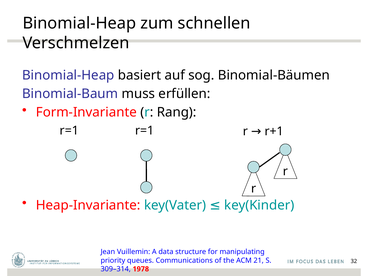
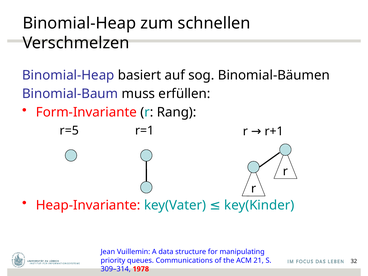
r=1 at (69, 131): r=1 -> r=5
